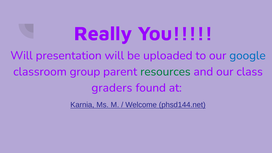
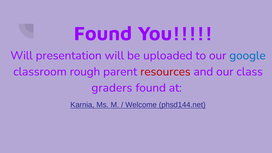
Really at (103, 34): Really -> Found
group: group -> rough
resources colour: green -> red
